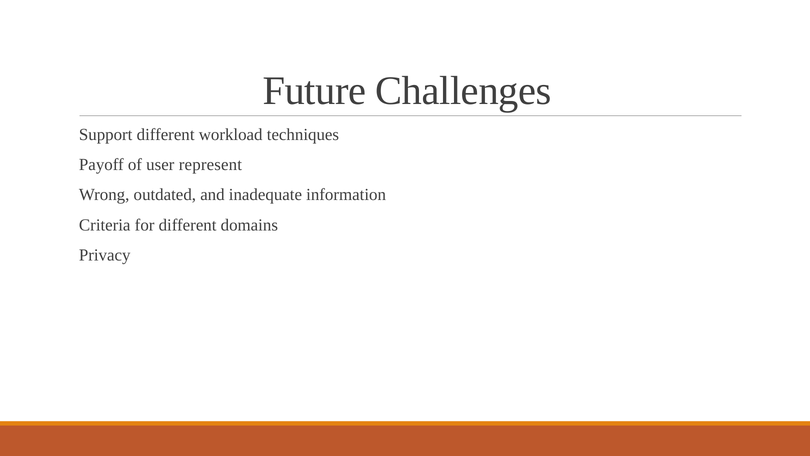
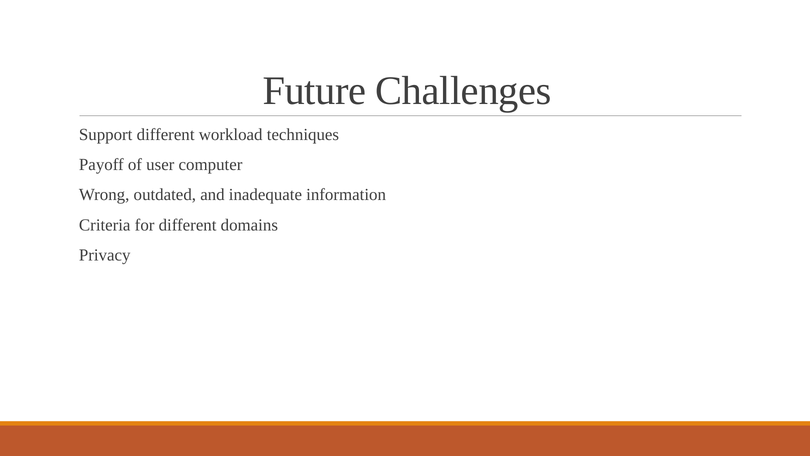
represent: represent -> computer
